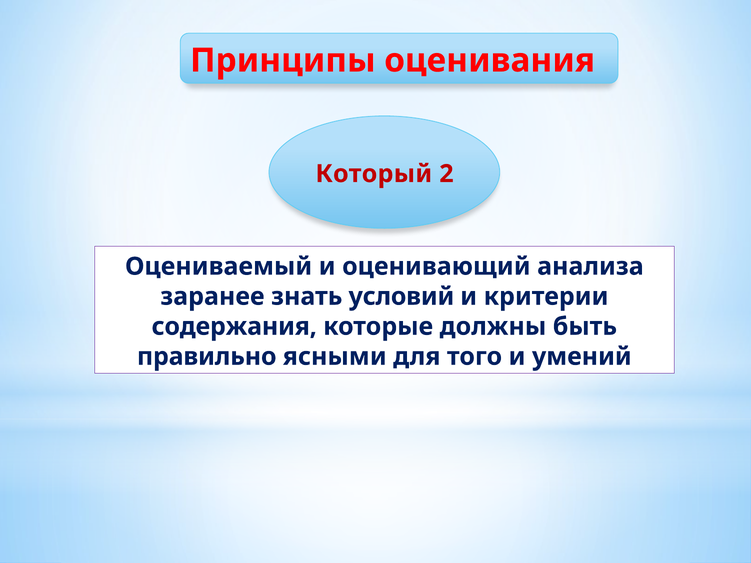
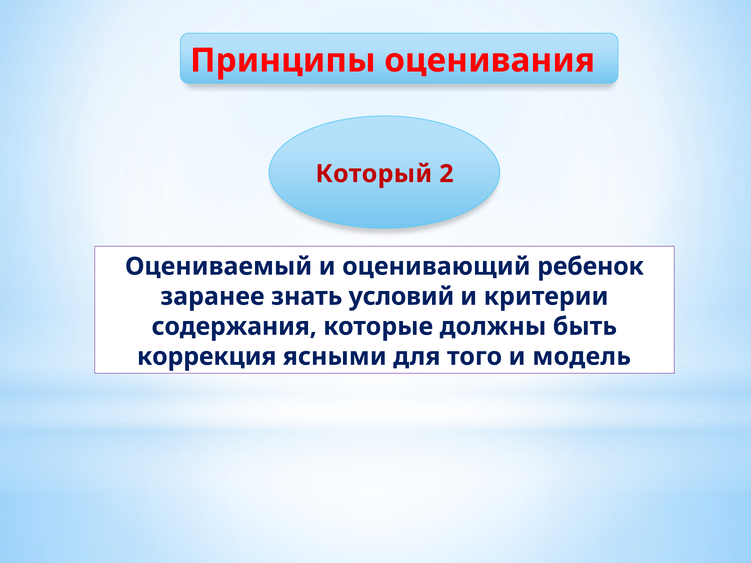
анализа: анализа -> ребенок
правильно: правильно -> коррекция
умений: умений -> модель
